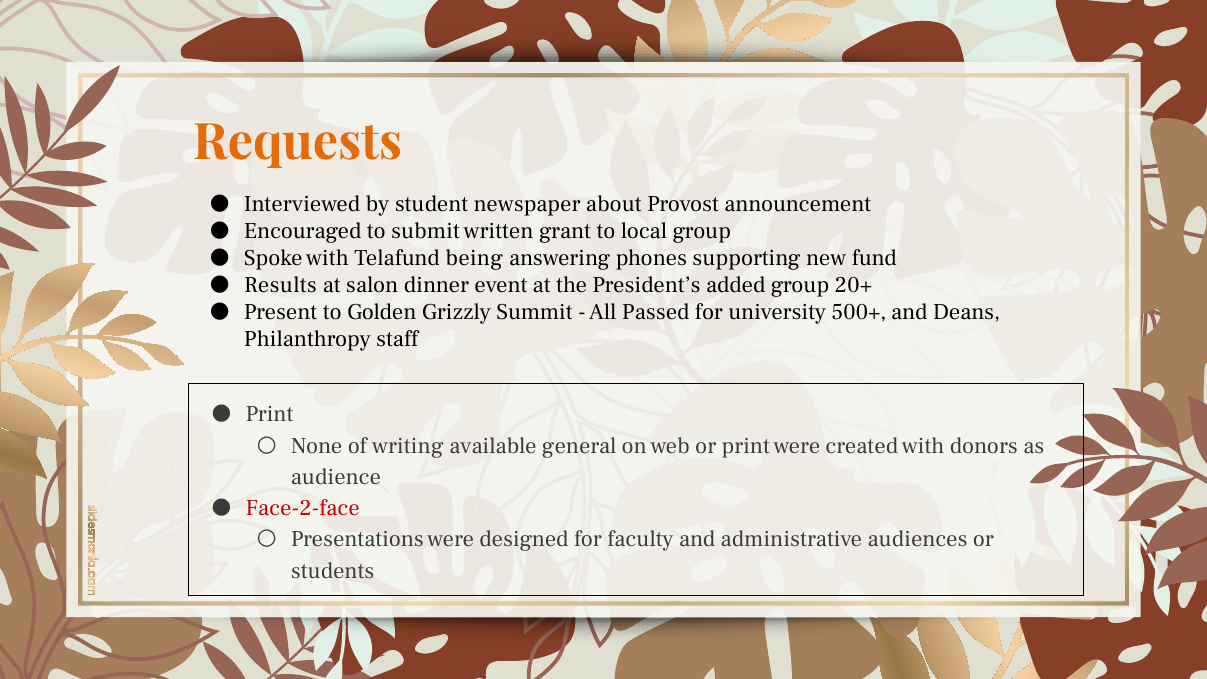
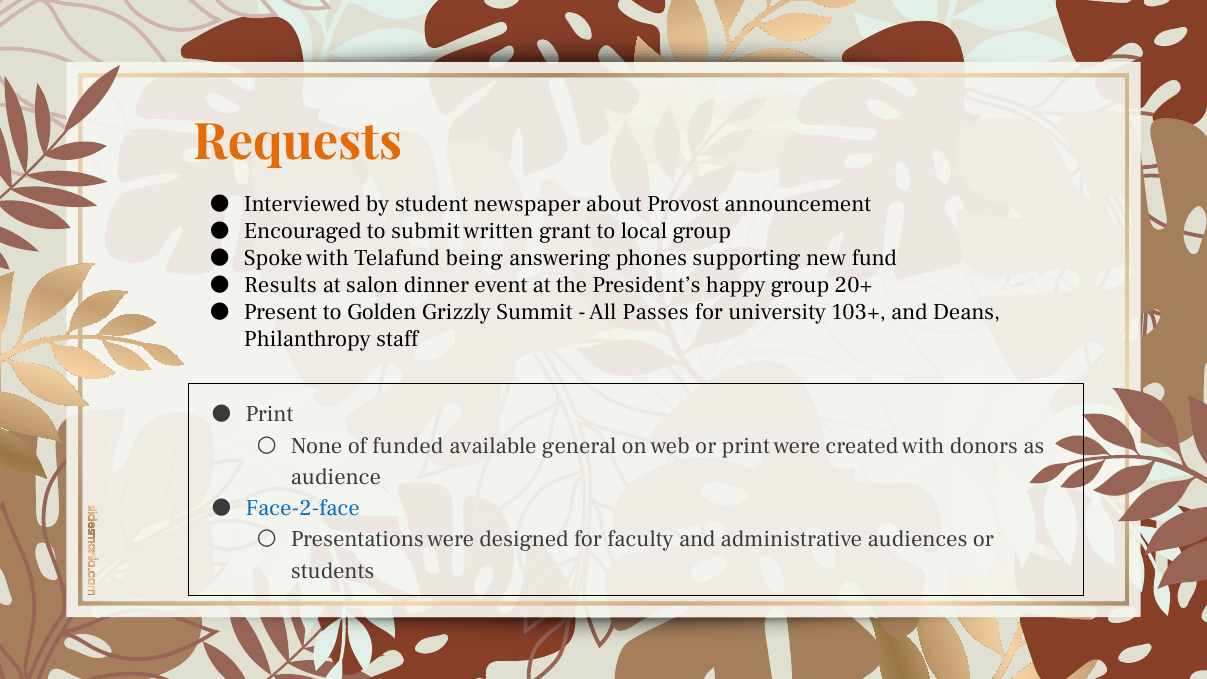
added: added -> happy
Passed: Passed -> Passes
500+: 500+ -> 103+
writing: writing -> funded
Face-2-face colour: red -> blue
